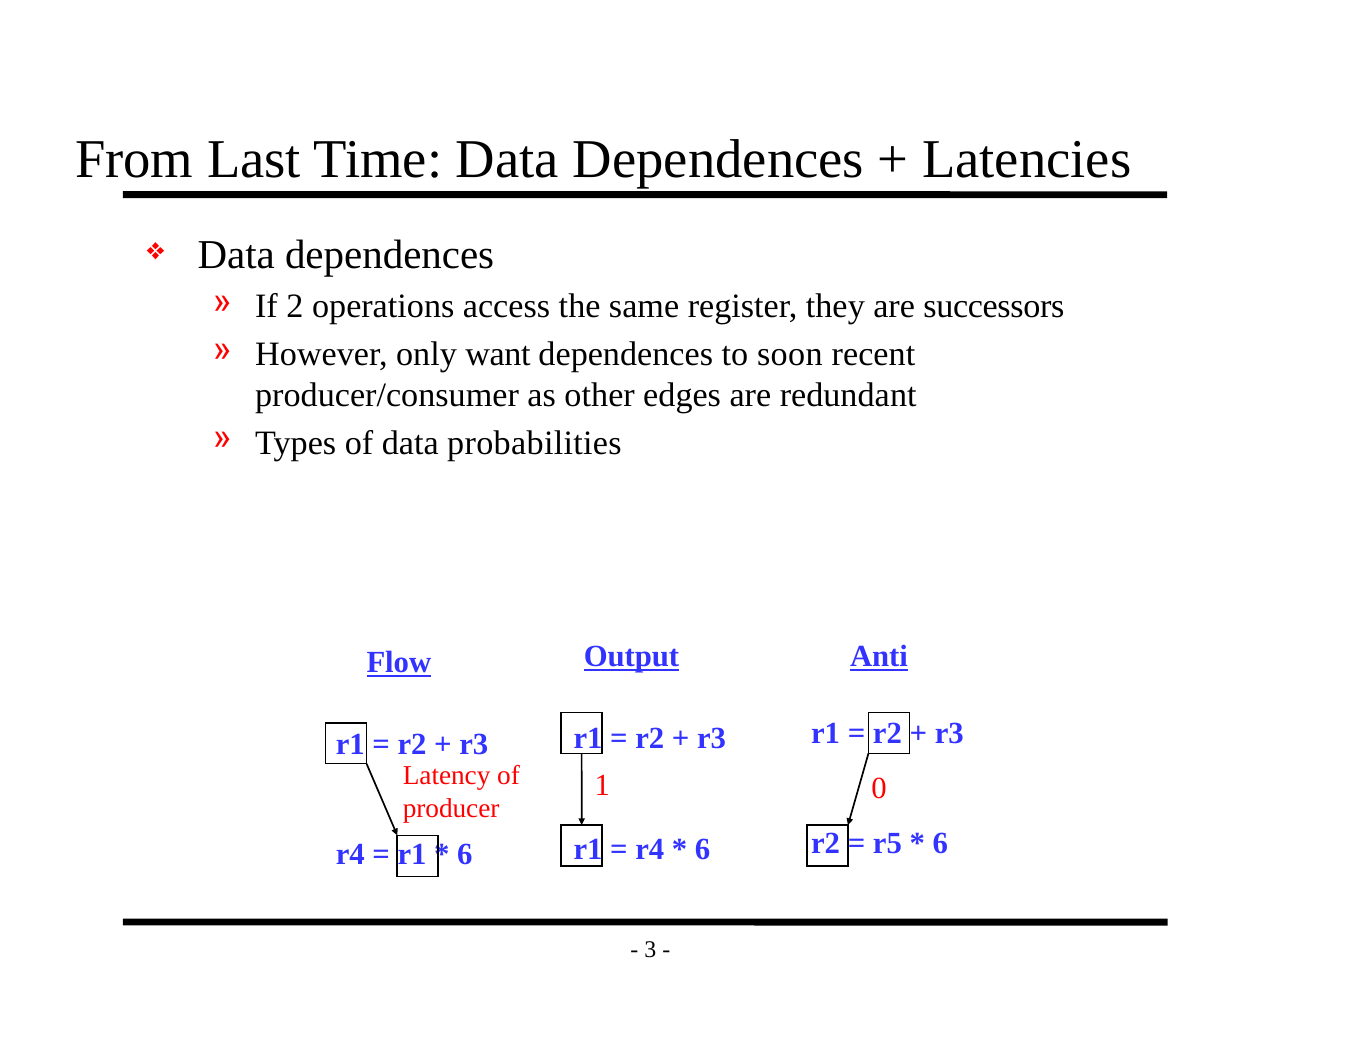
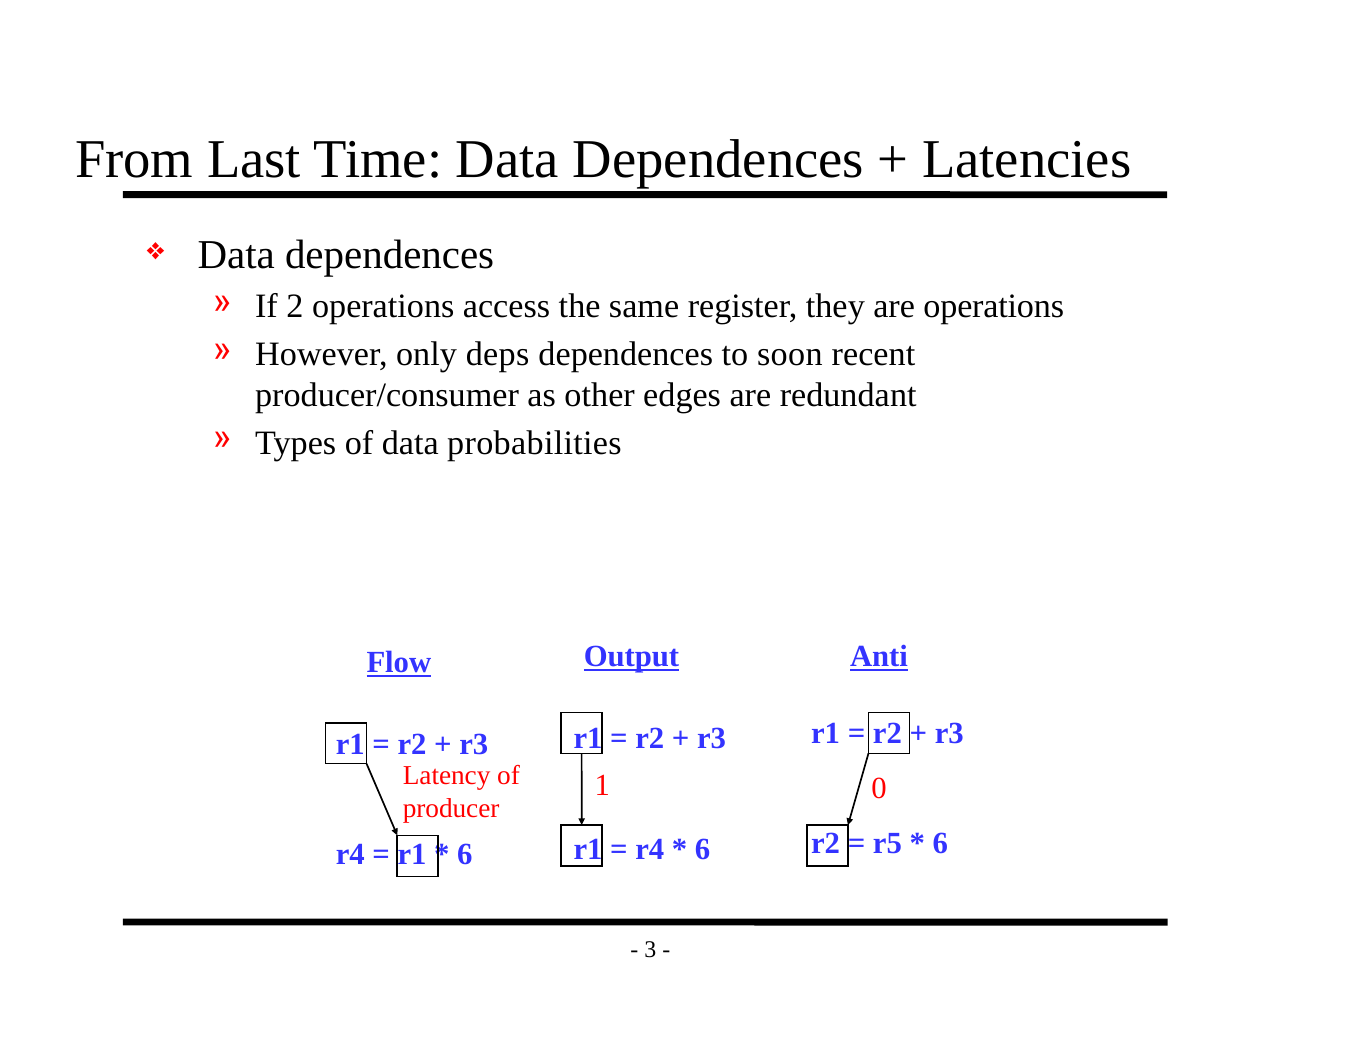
are successors: successors -> operations
want: want -> deps
